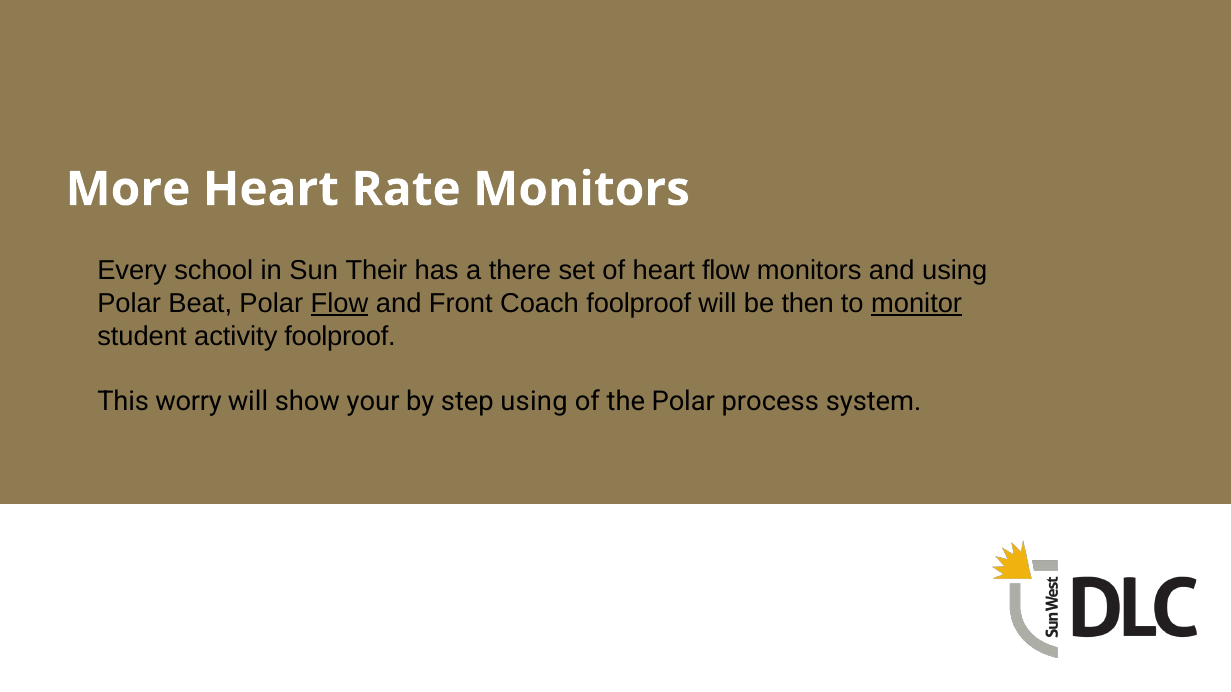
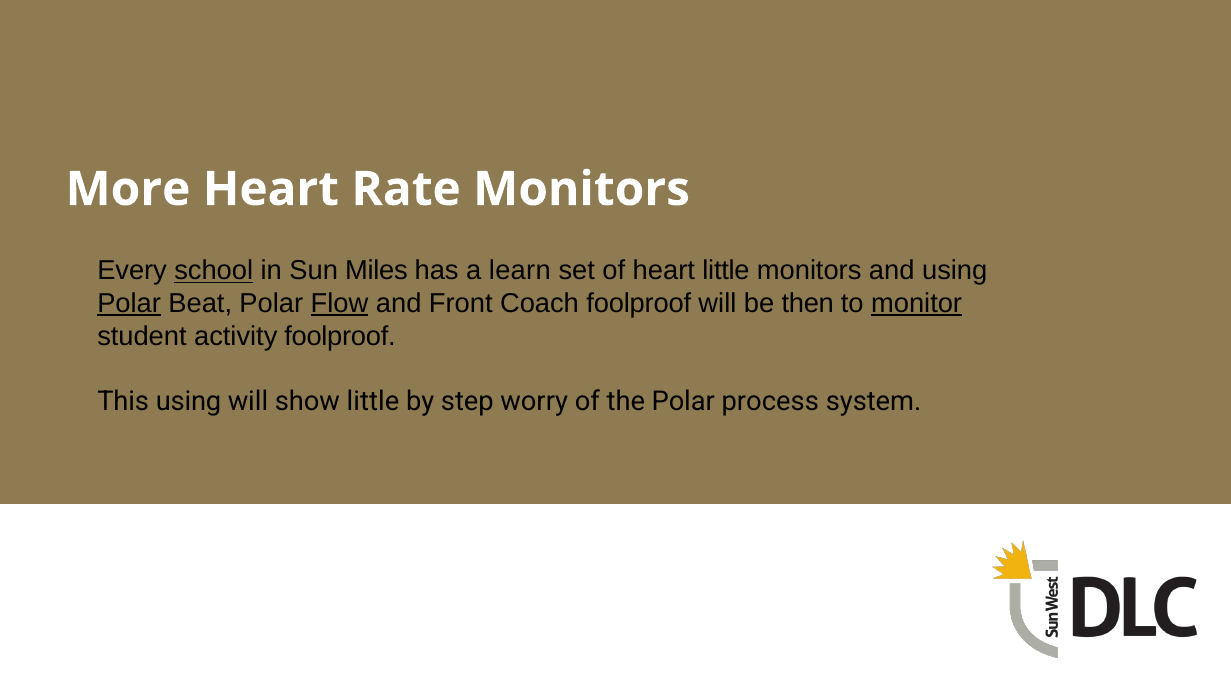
school underline: none -> present
Their: Their -> Miles
there: there -> learn
heart flow: flow -> little
Polar at (129, 304) underline: none -> present
This worry: worry -> using
show your: your -> little
step using: using -> worry
